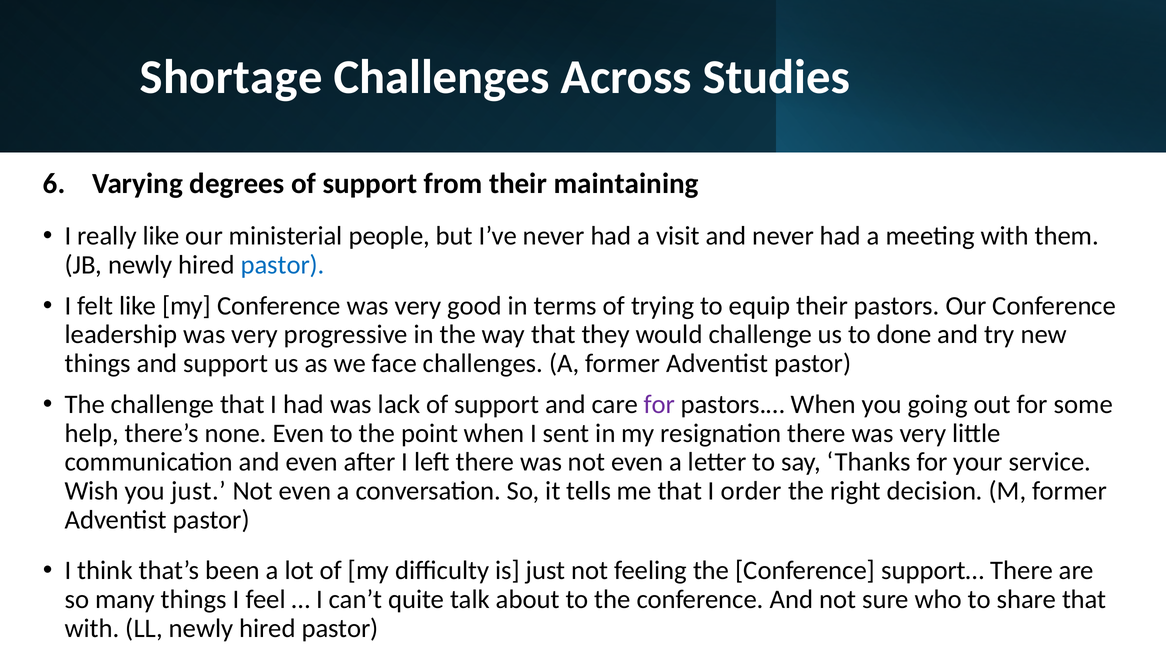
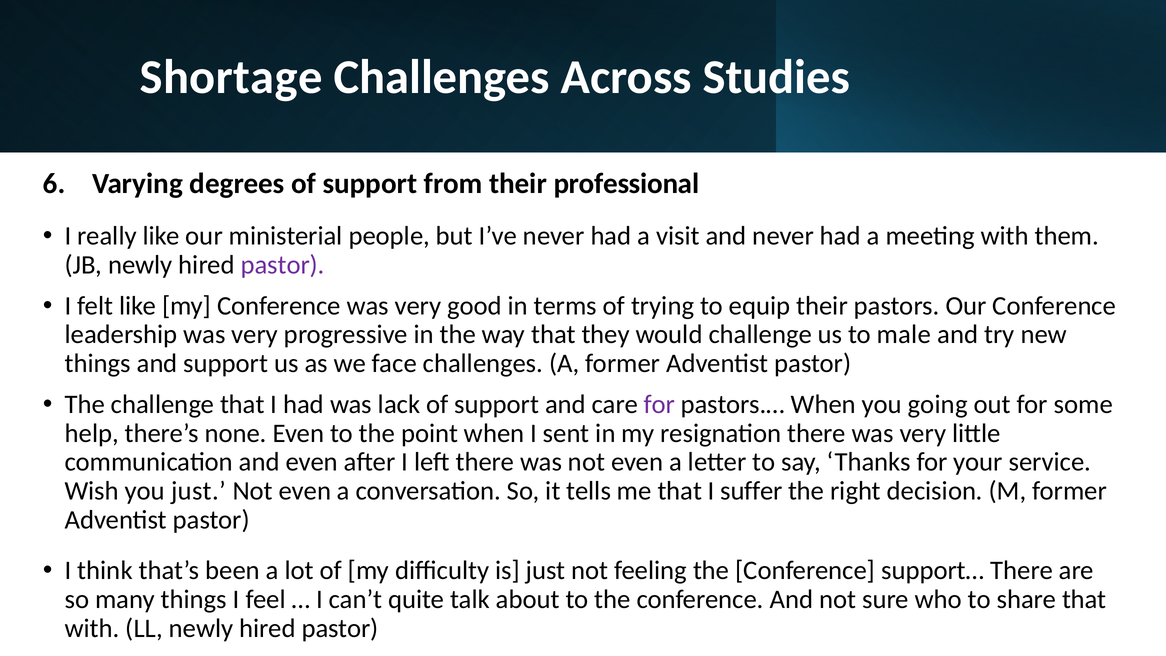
maintaining: maintaining -> professional
pastor at (283, 265) colour: blue -> purple
done: done -> male
order: order -> suffer
